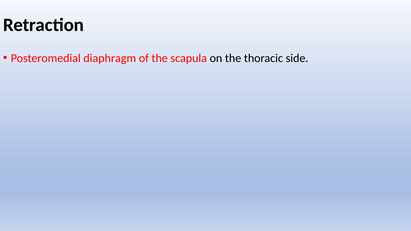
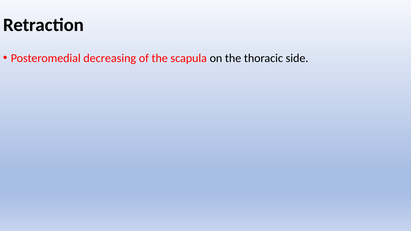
diaphragm: diaphragm -> decreasing
